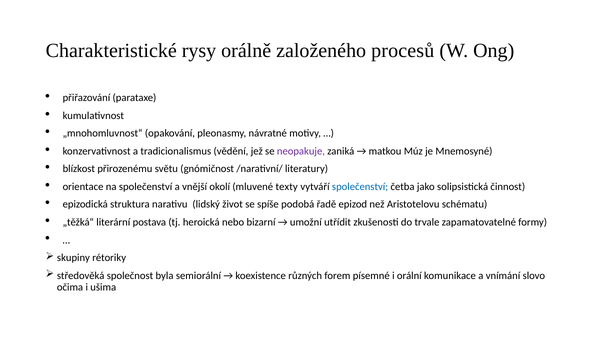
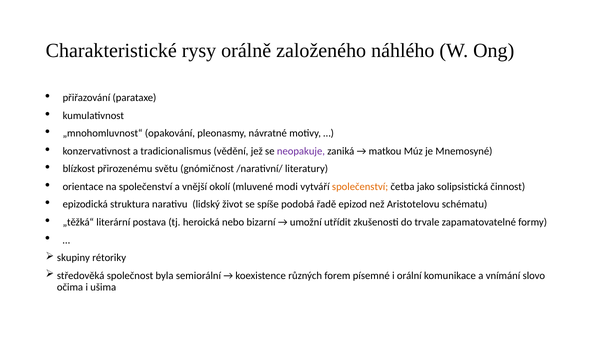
procesů: procesů -> náhlého
texty: texty -> modi
společenství at (360, 186) colour: blue -> orange
